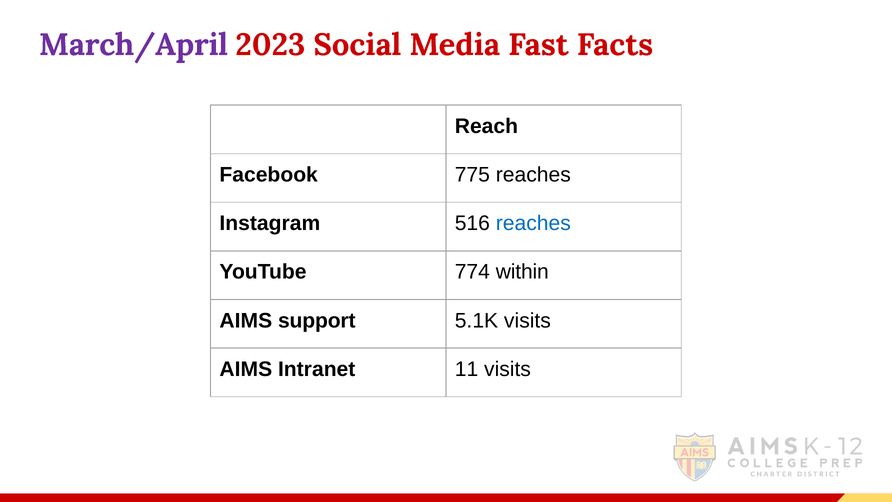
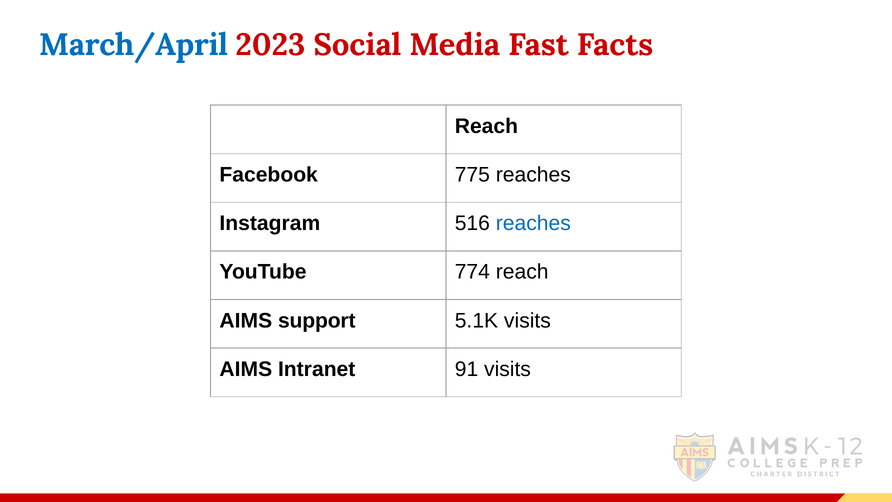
March/April colour: purple -> blue
774 within: within -> reach
11: 11 -> 91
